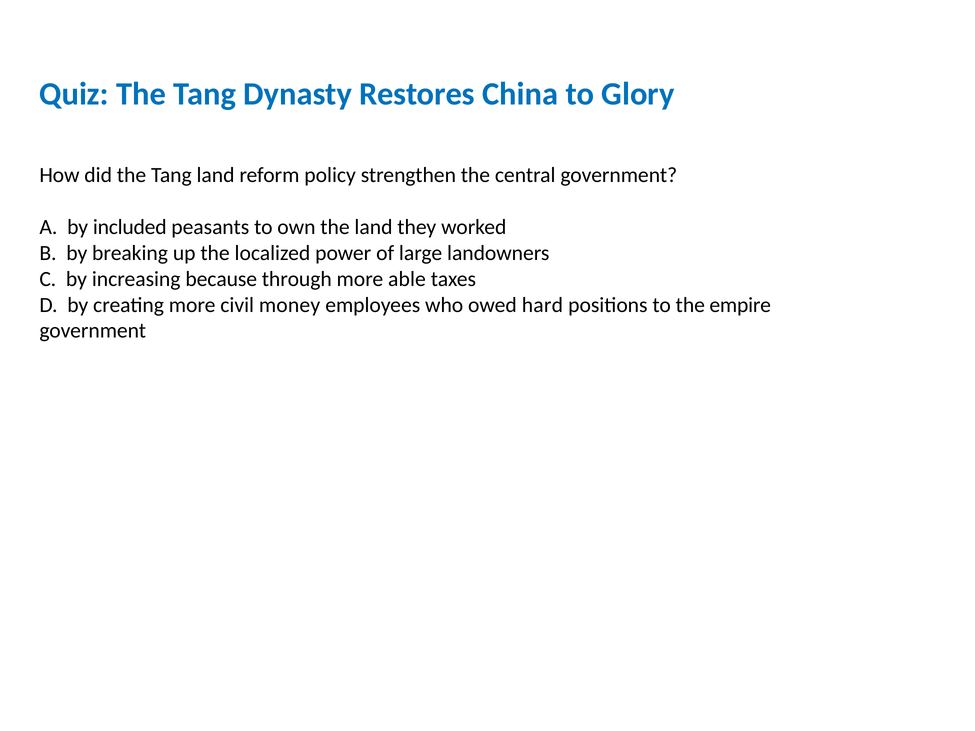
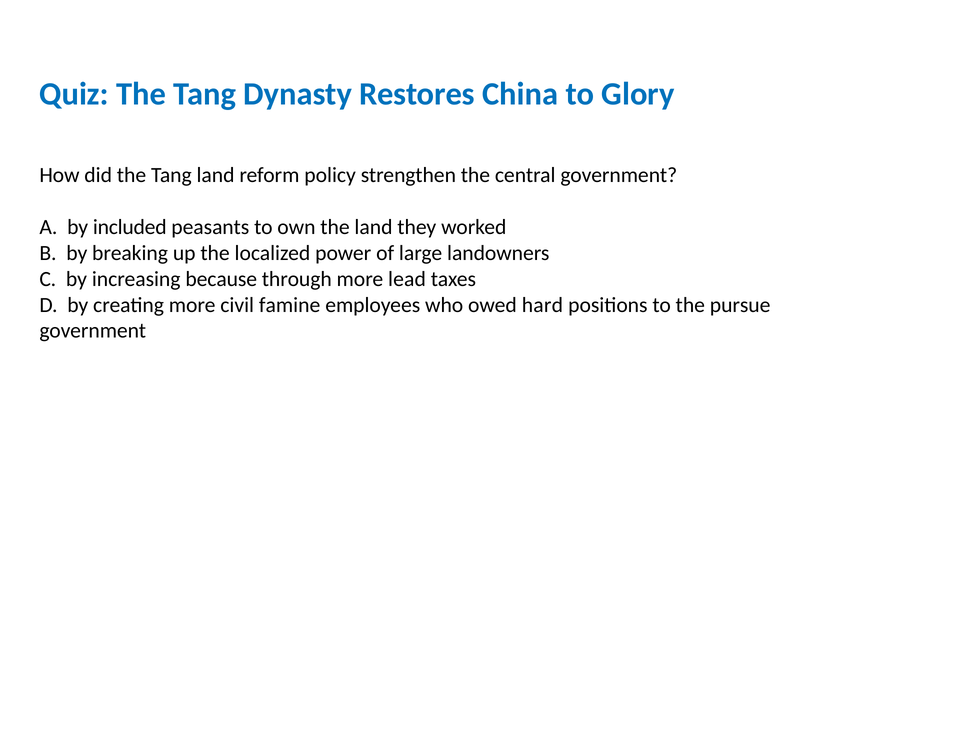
able: able -> lead
money: money -> famine
empire: empire -> pursue
